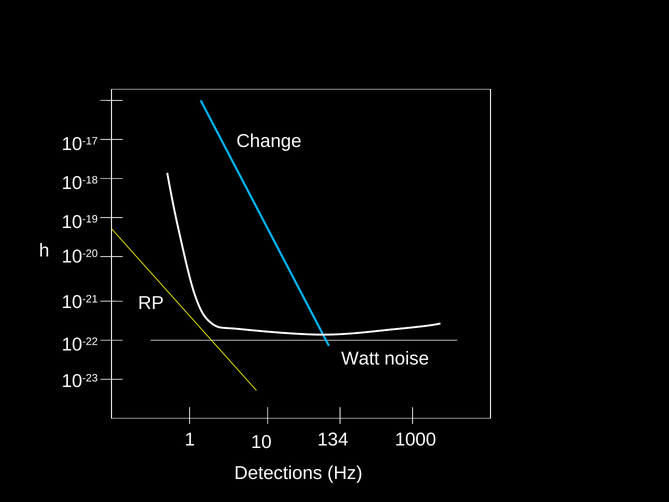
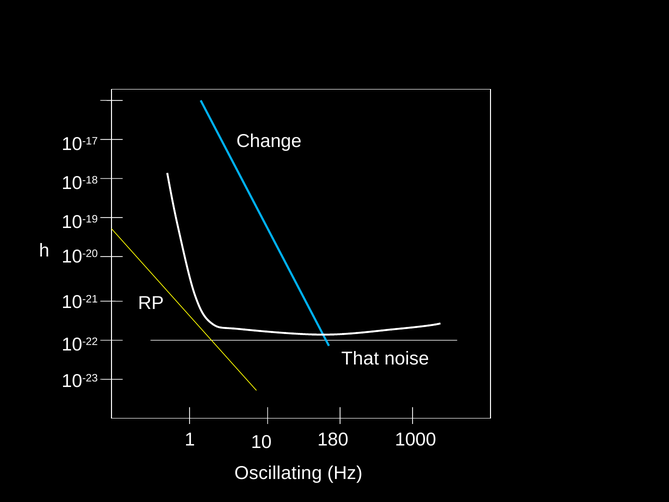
Watt: Watt -> That
134: 134 -> 180
Detections: Detections -> Oscillating
